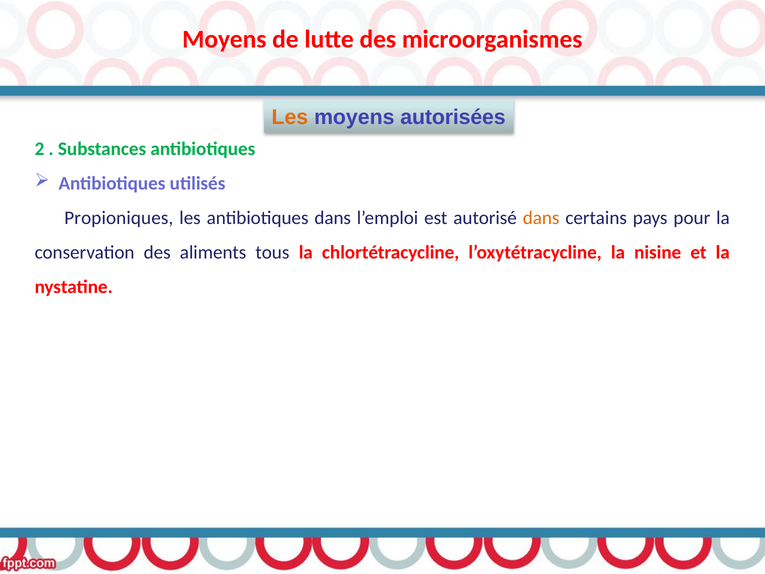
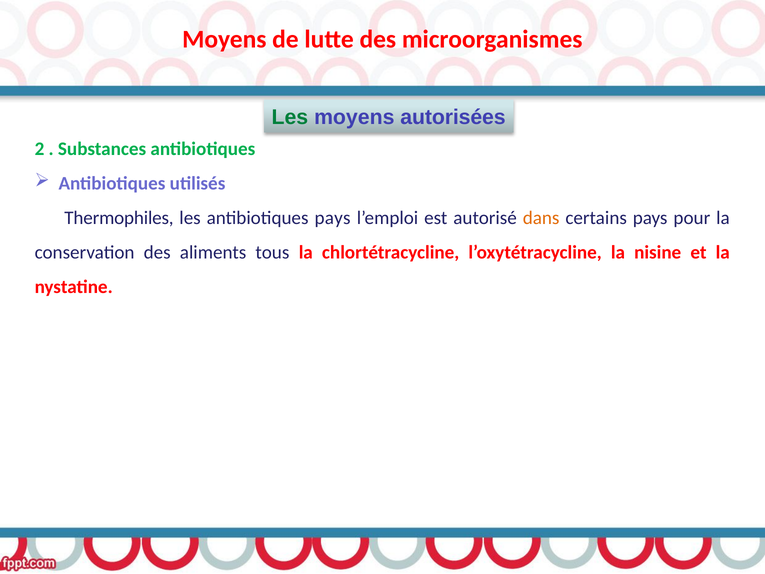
Les at (290, 117) colour: orange -> green
Propioniques: Propioniques -> Thermophiles
antibiotiques dans: dans -> pays
